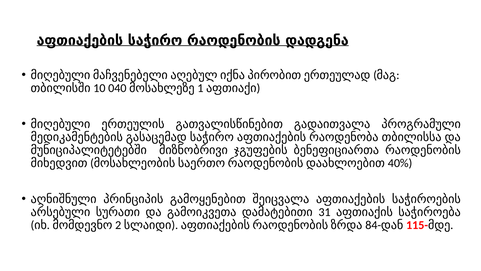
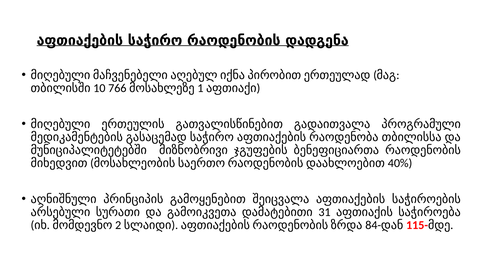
040: 040 -> 766
